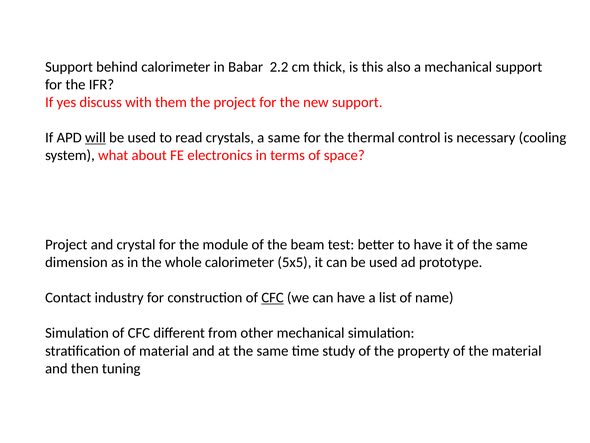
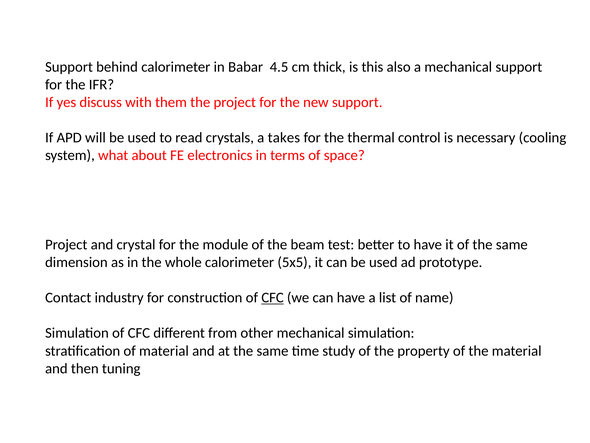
2.2: 2.2 -> 4.5
will underline: present -> none
a same: same -> takes
